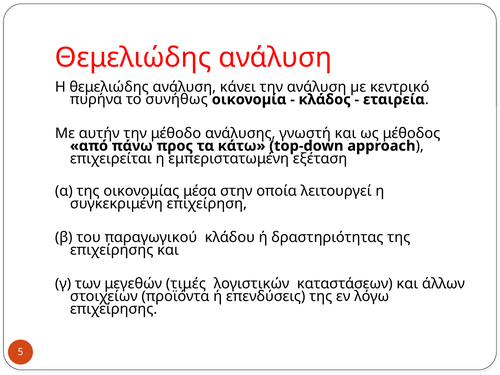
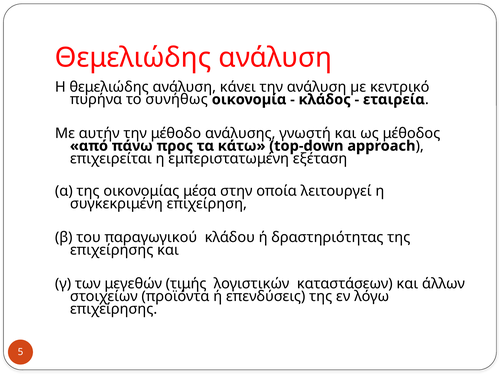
τιμές: τιμές -> τιμής
